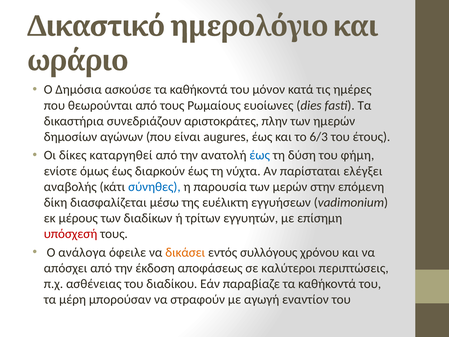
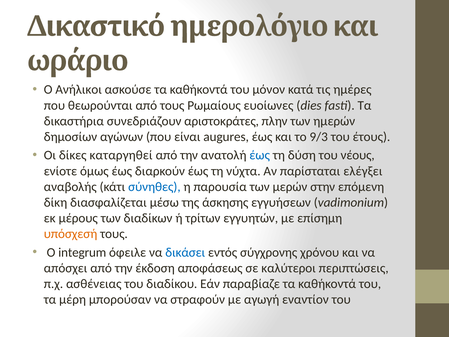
Δημόσια: Δημόσια -> Ανήλικοι
6/3: 6/3 -> 9/3
φήμη: φήμη -> νέους
ευέλικτη: ευέλικτη -> άσκησης
υπόσχεσή colour: red -> orange
ανάλογα: ανάλογα -> integrum
δικάσει colour: orange -> blue
συλλόγους: συλλόγους -> σύγχρονης
